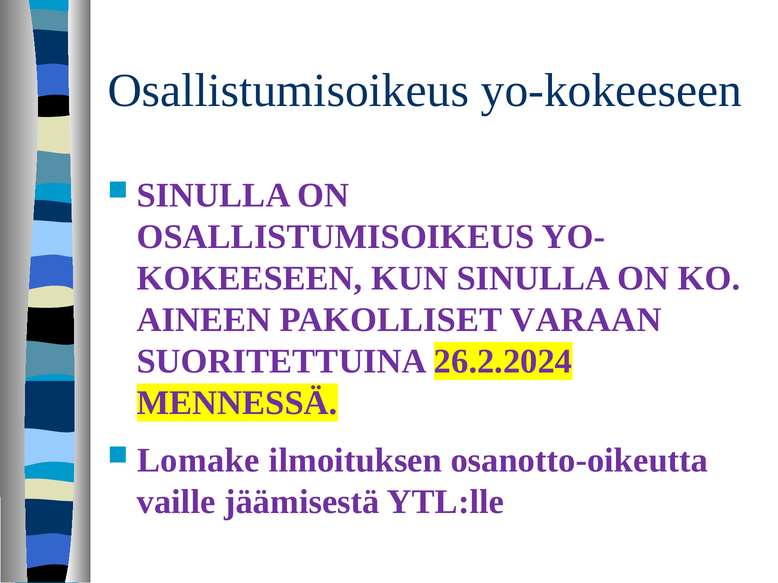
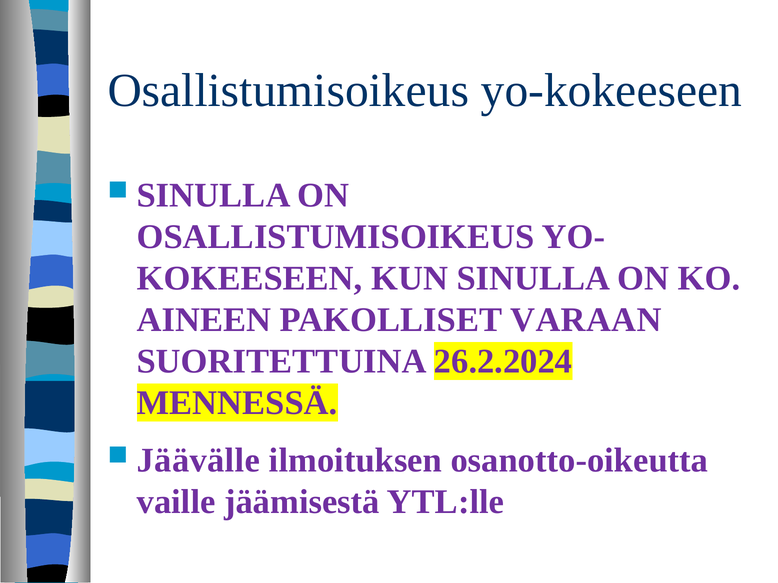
Lomake: Lomake -> Jäävälle
